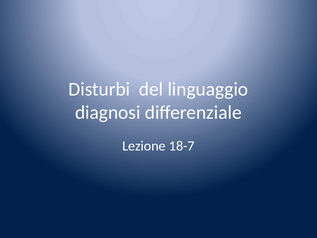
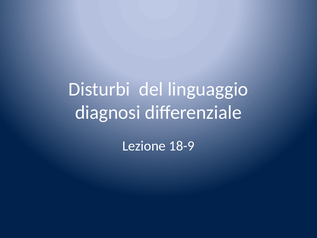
18-7: 18-7 -> 18-9
